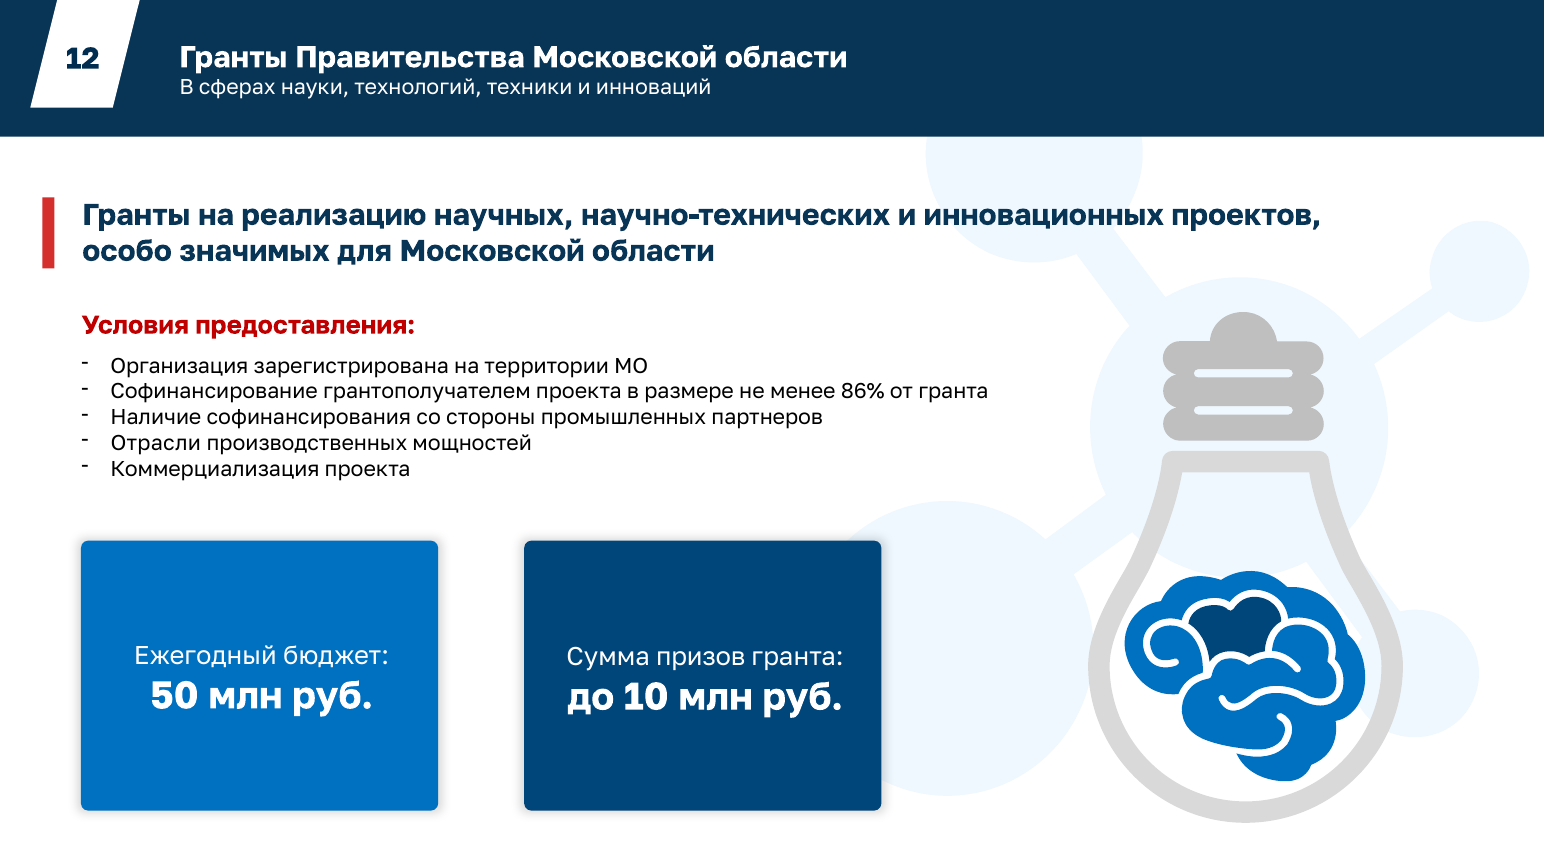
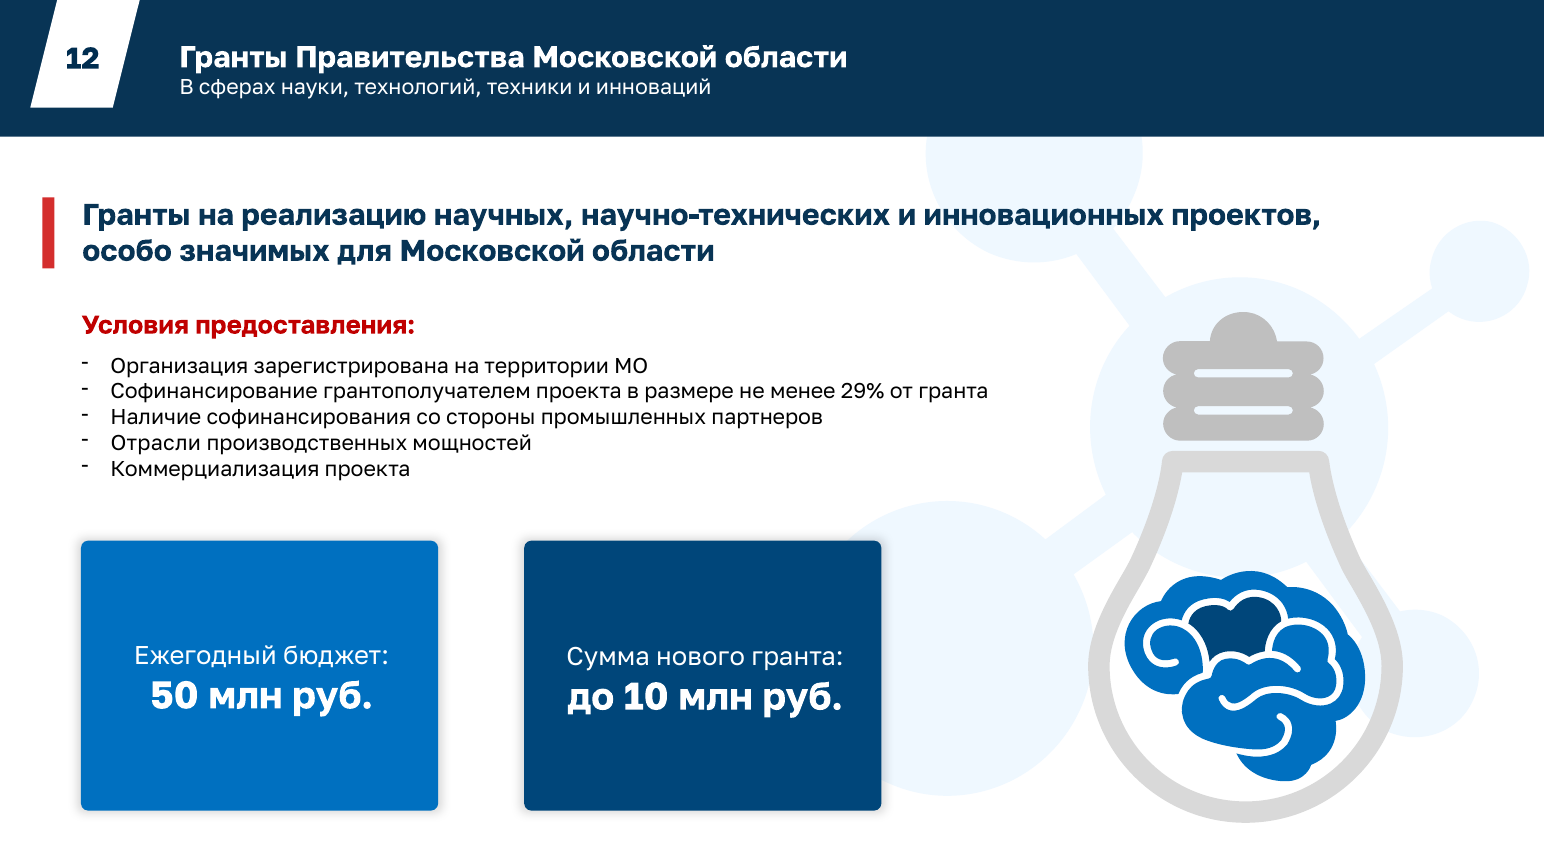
86%: 86% -> 29%
призов: призов -> нового
